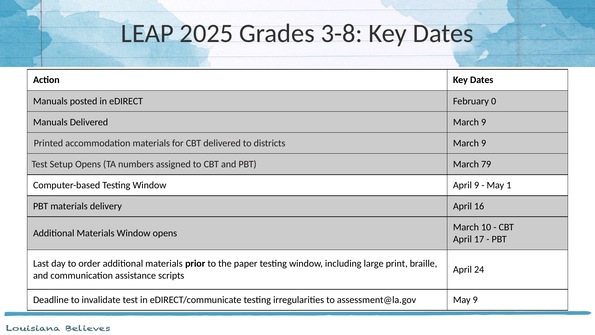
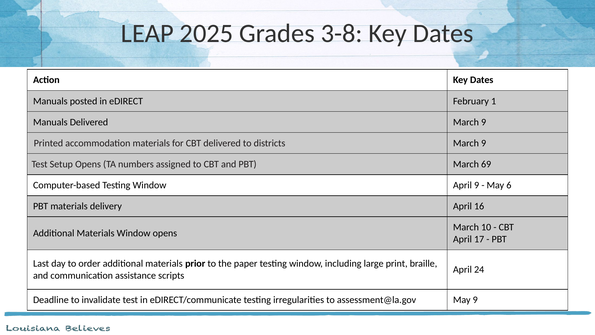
0: 0 -> 1
79: 79 -> 69
1: 1 -> 6
